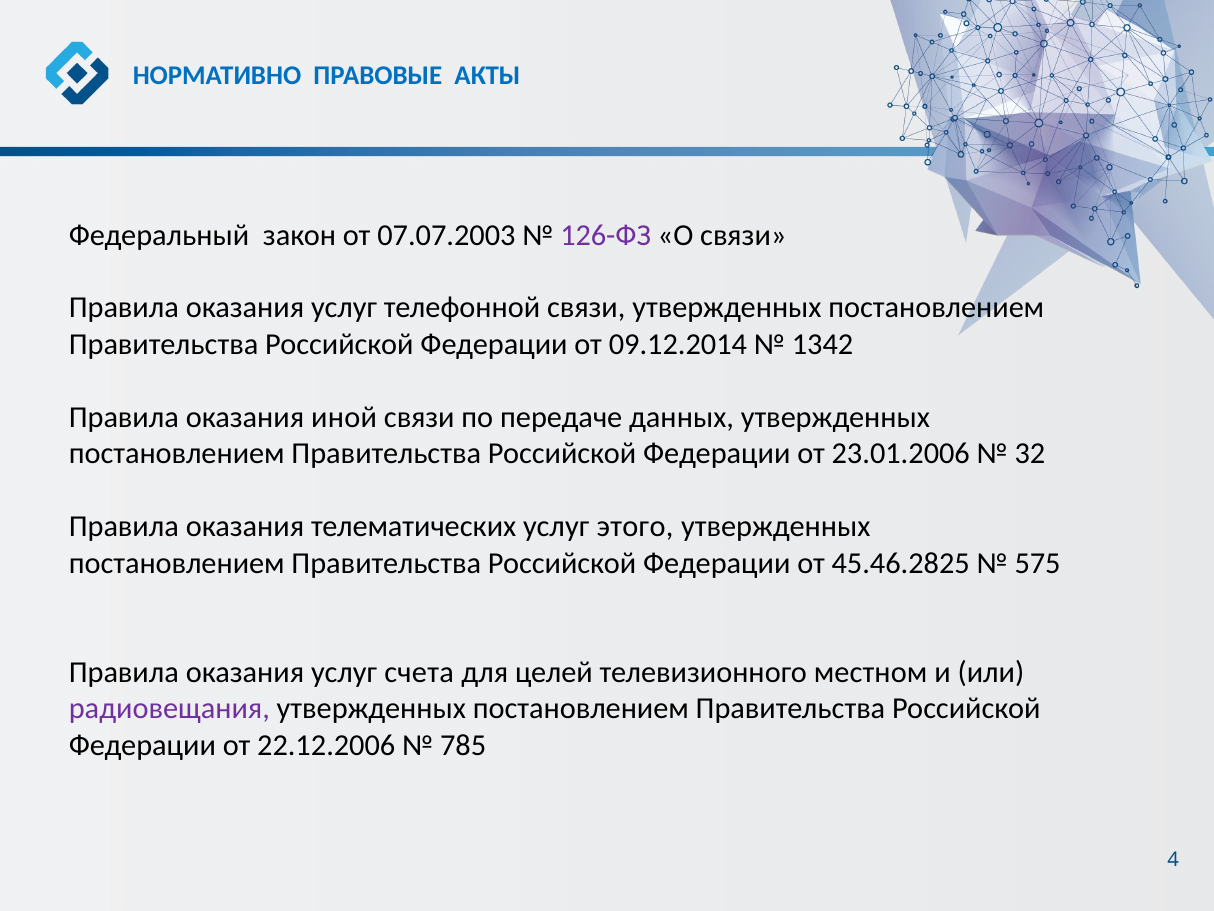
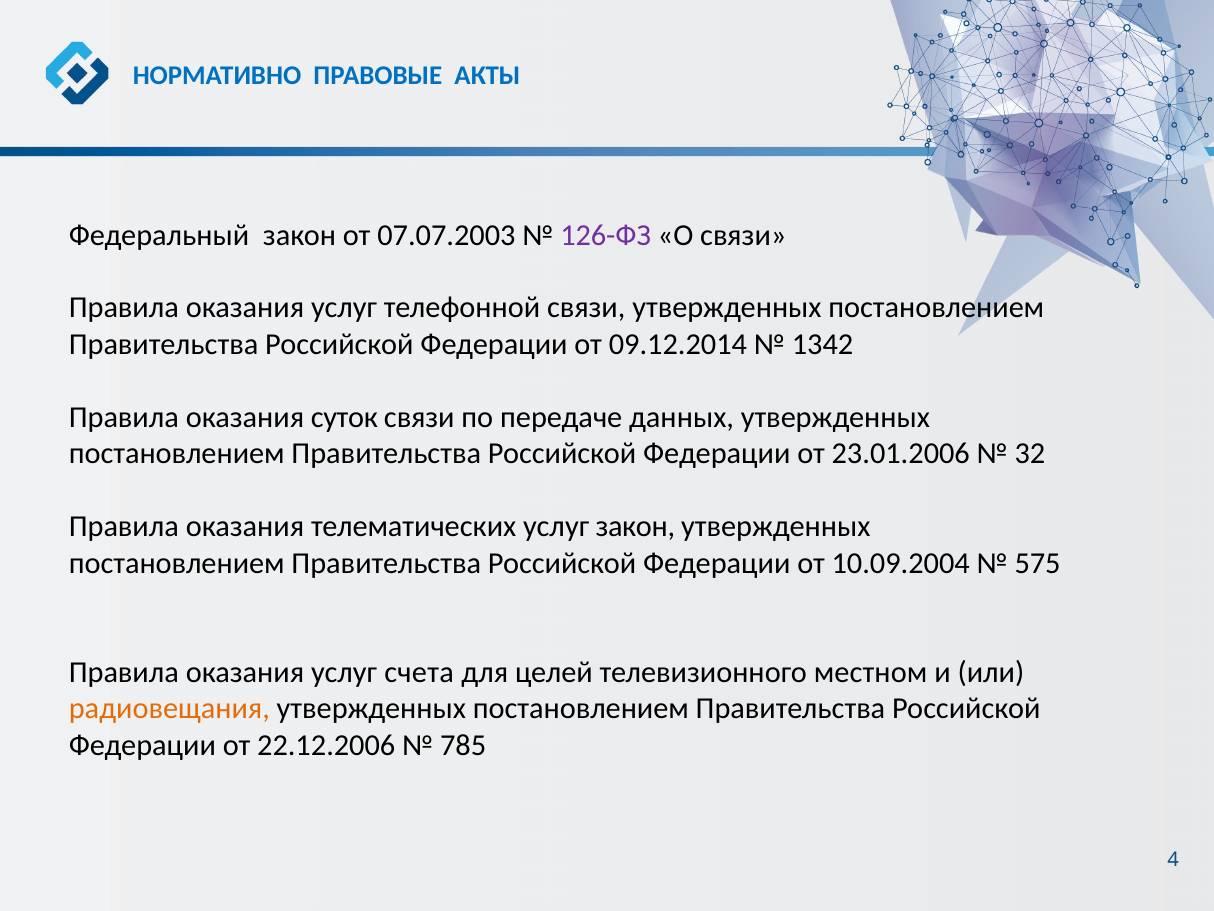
иной: иной -> суток
услуг этого: этого -> закон
45.46.2825: 45.46.2825 -> 10.09.2004
радиовещания colour: purple -> orange
